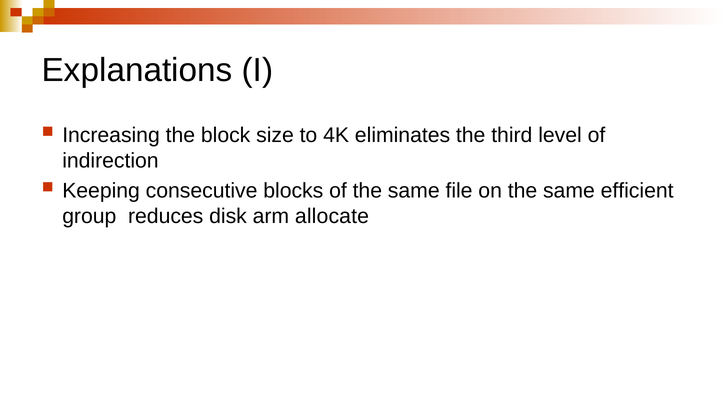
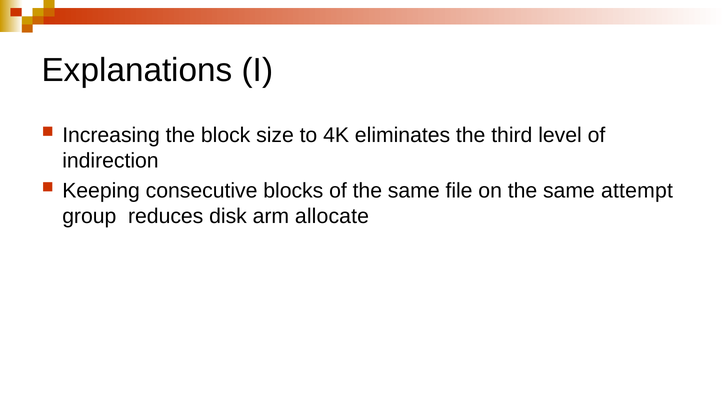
efficient: efficient -> attempt
